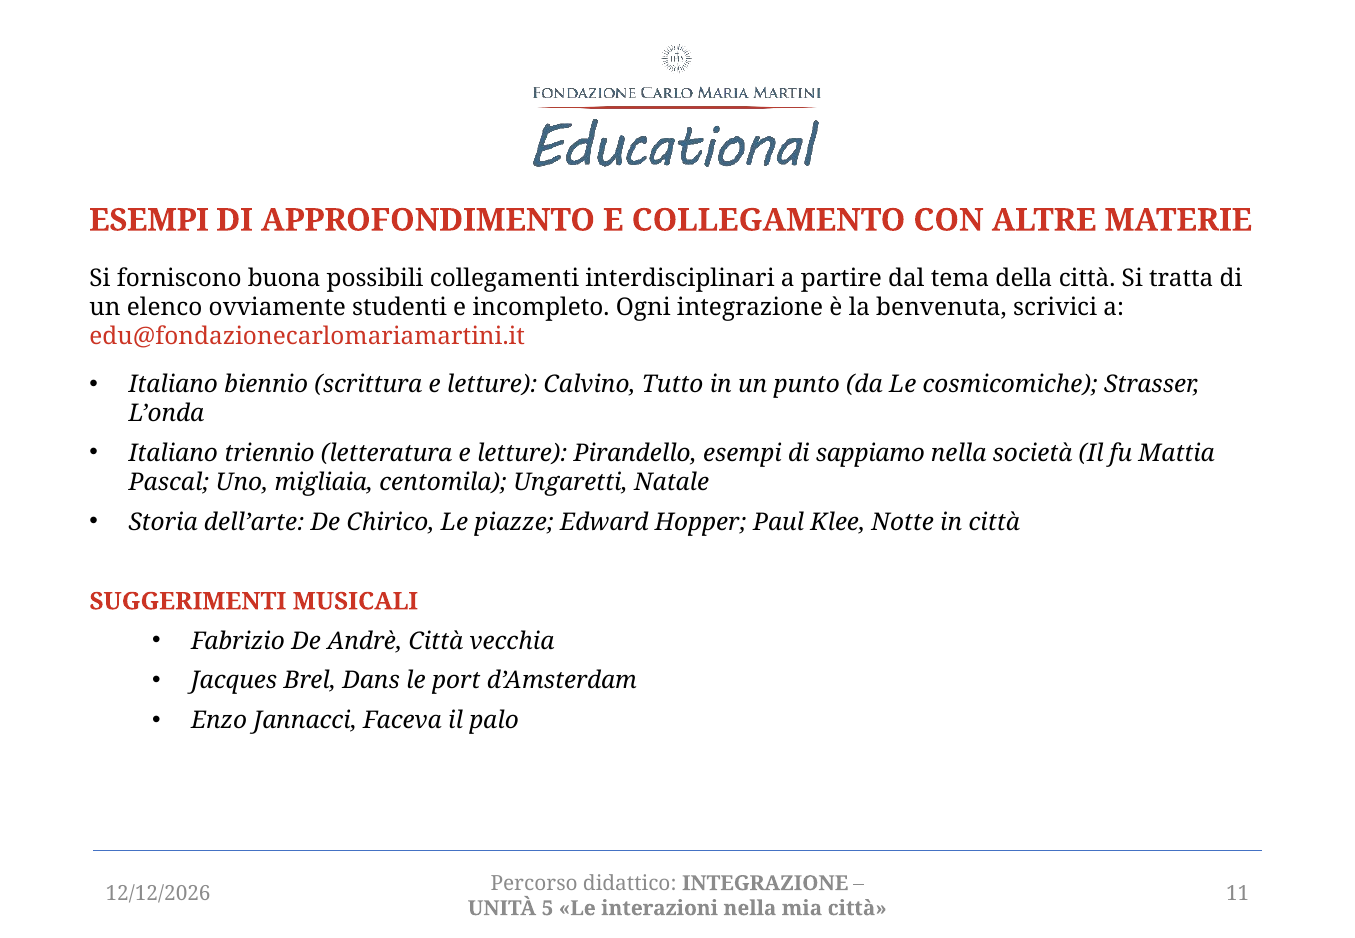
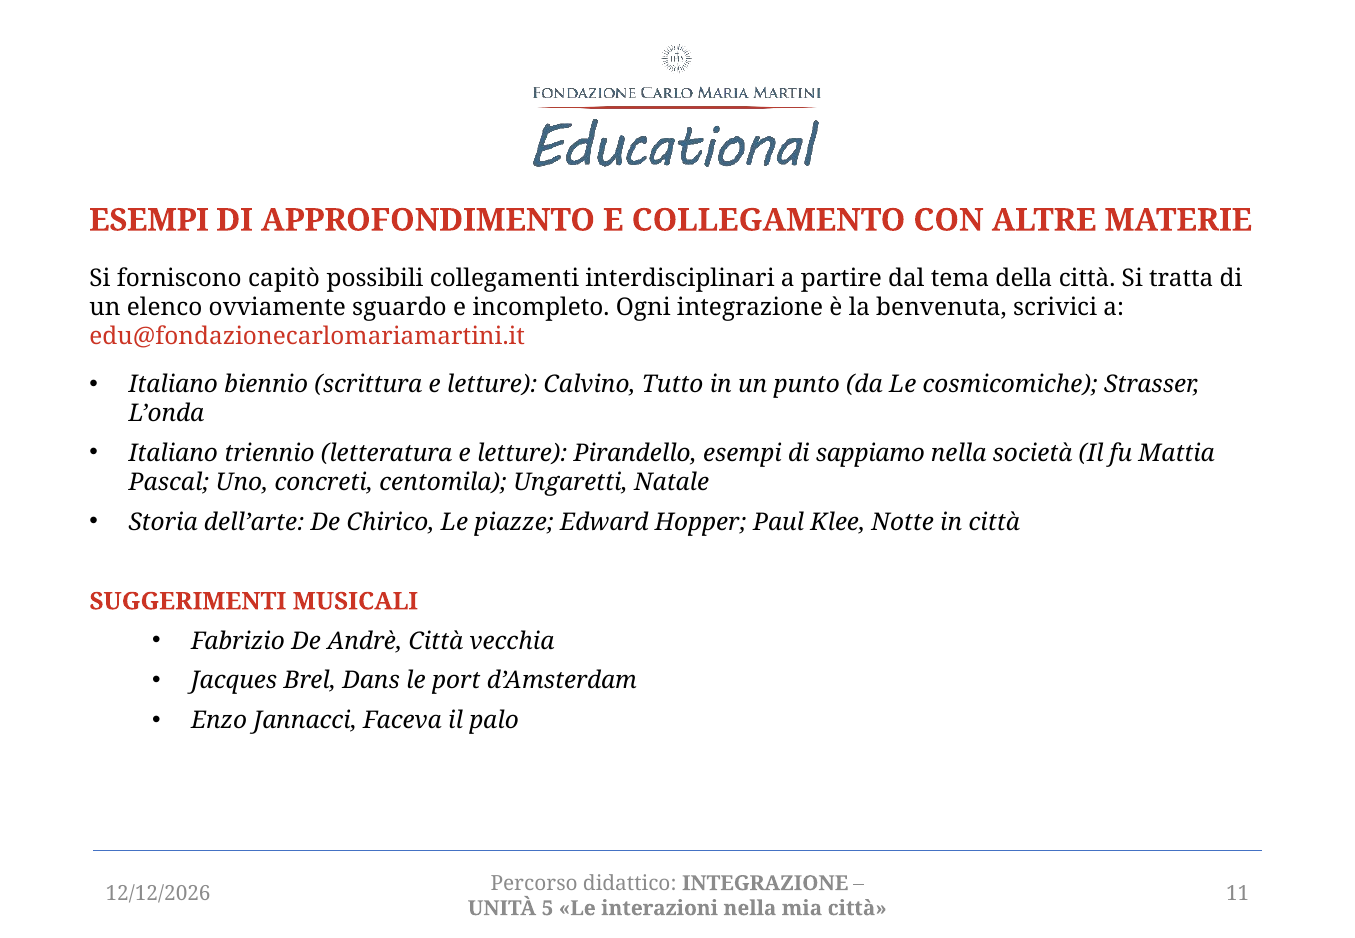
buona: buona -> capitò
studenti: studenti -> sguardo
migliaia: migliaia -> concreti
